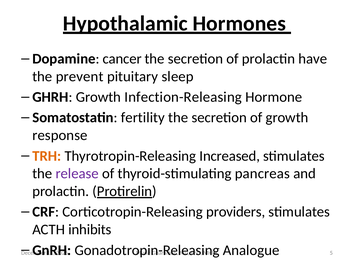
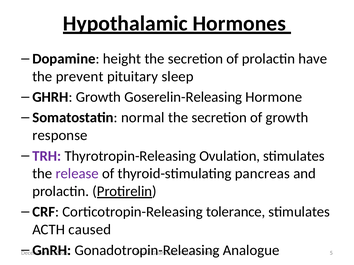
cancer: cancer -> height
Infection-Releasing: Infection-Releasing -> Goserelin-Releasing
fertility: fertility -> normal
TRH colour: orange -> purple
Increased: Increased -> Ovulation
providers: providers -> tolerance
inhibits: inhibits -> caused
